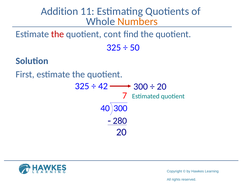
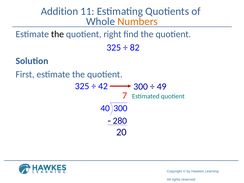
the at (57, 34) colour: red -> black
cont: cont -> right
50: 50 -> 82
20 at (162, 87): 20 -> 49
